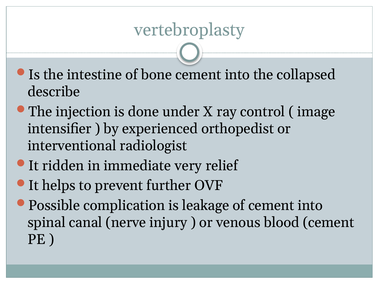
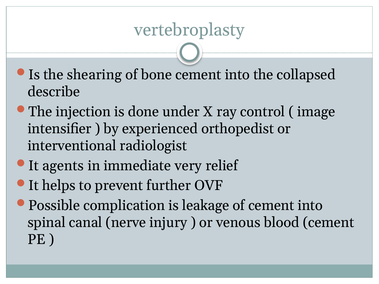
intestine: intestine -> shearing
ridden: ridden -> agents
